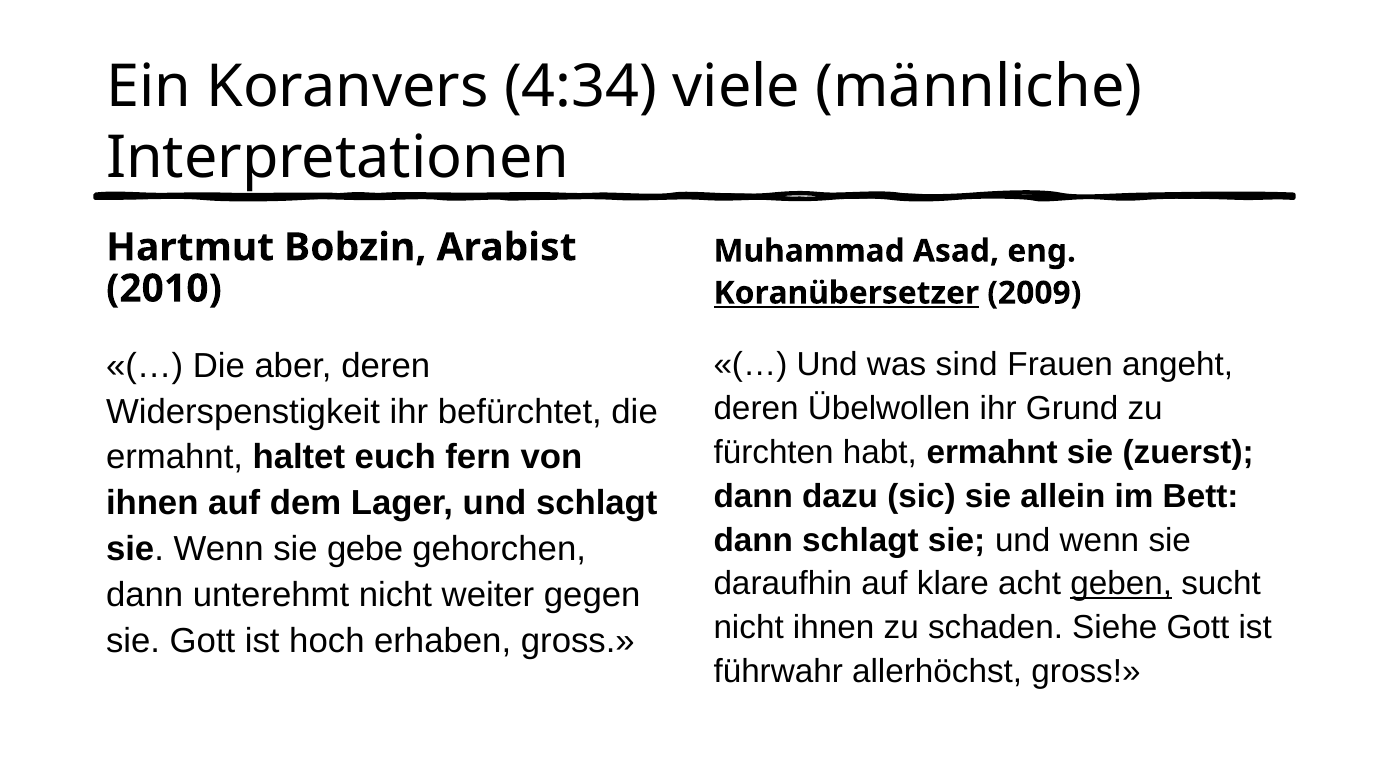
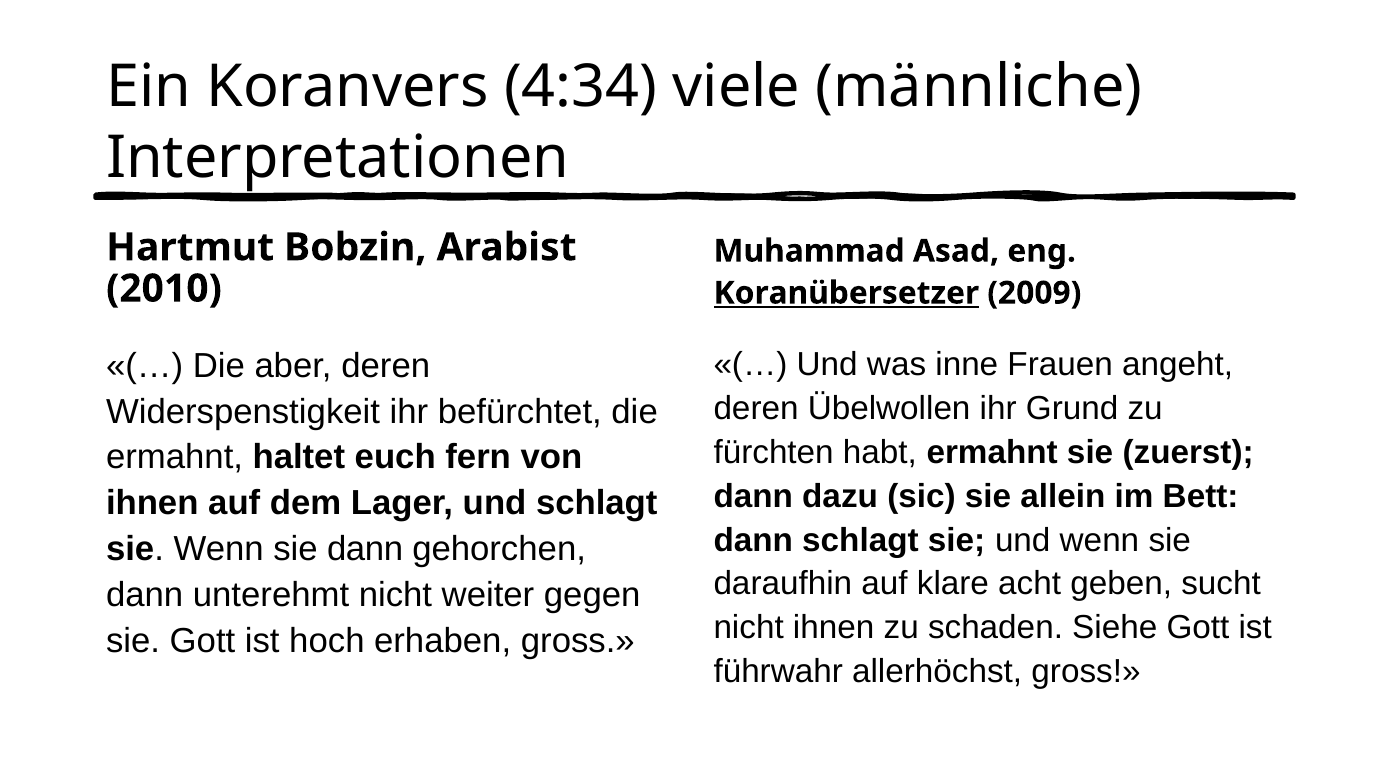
sind: sind -> inne
sie gebe: gebe -> dann
geben underline: present -> none
